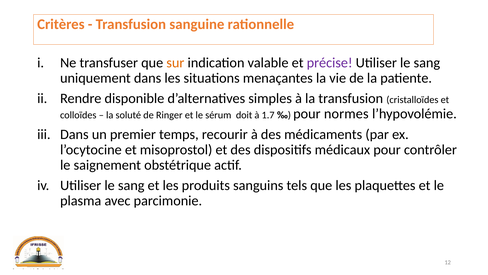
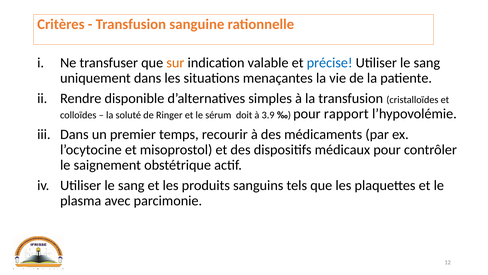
précise colour: purple -> blue
1.7: 1.7 -> 3.9
normes: normes -> rapport
